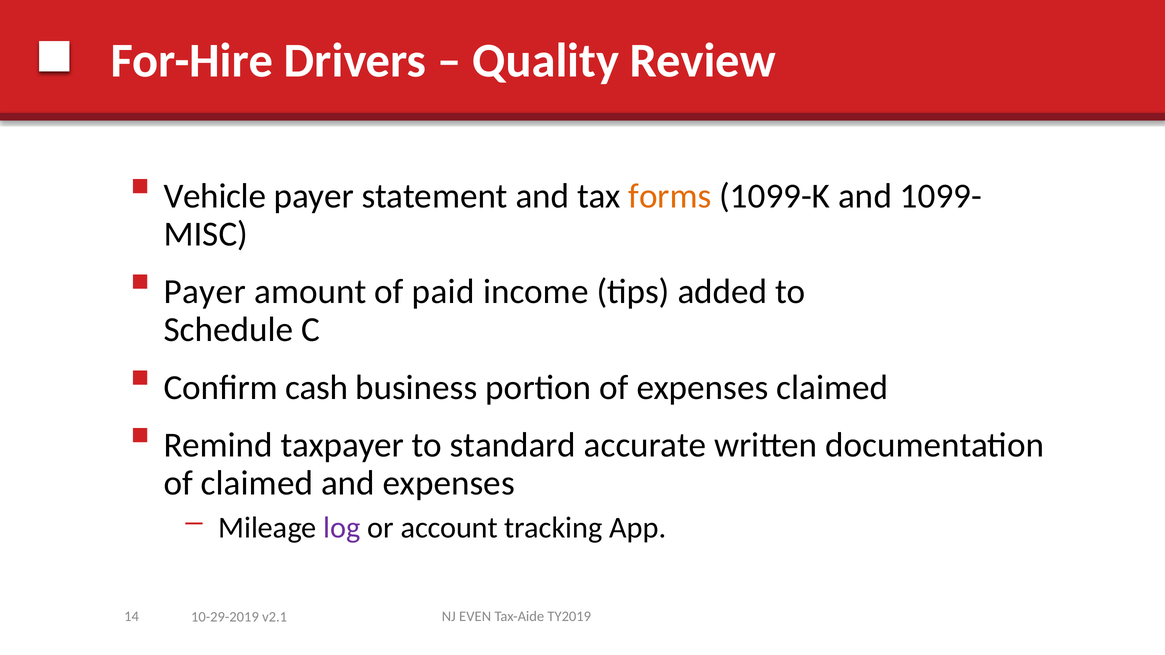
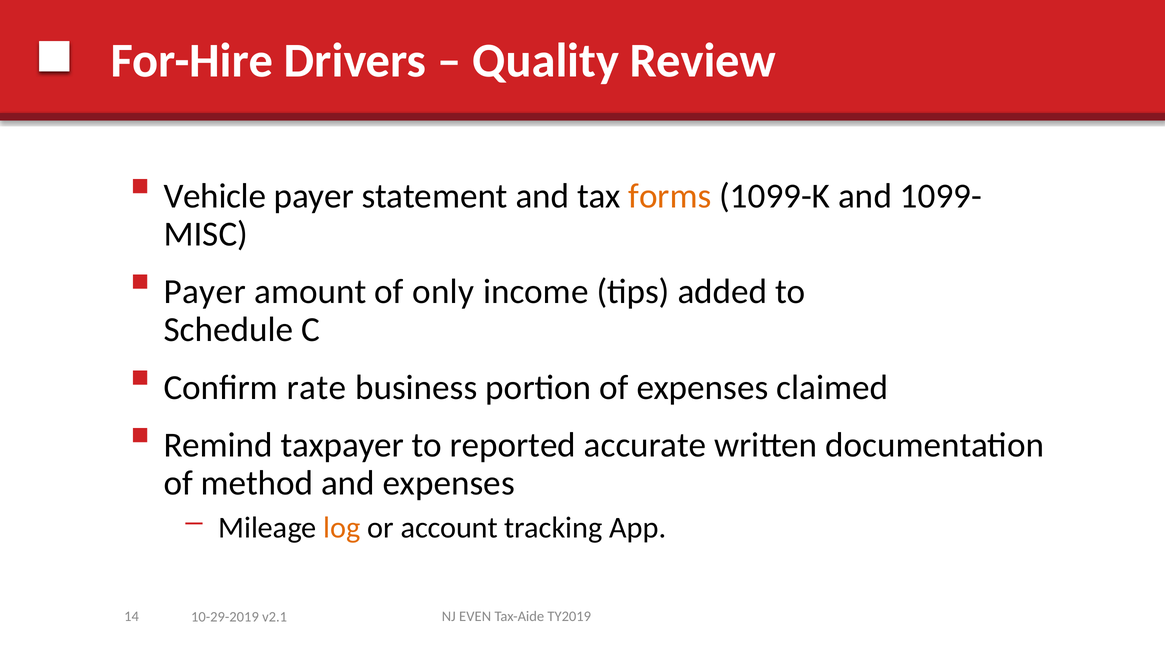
paid: paid -> only
cash: cash -> rate
standard: standard -> reported
of claimed: claimed -> method
log colour: purple -> orange
